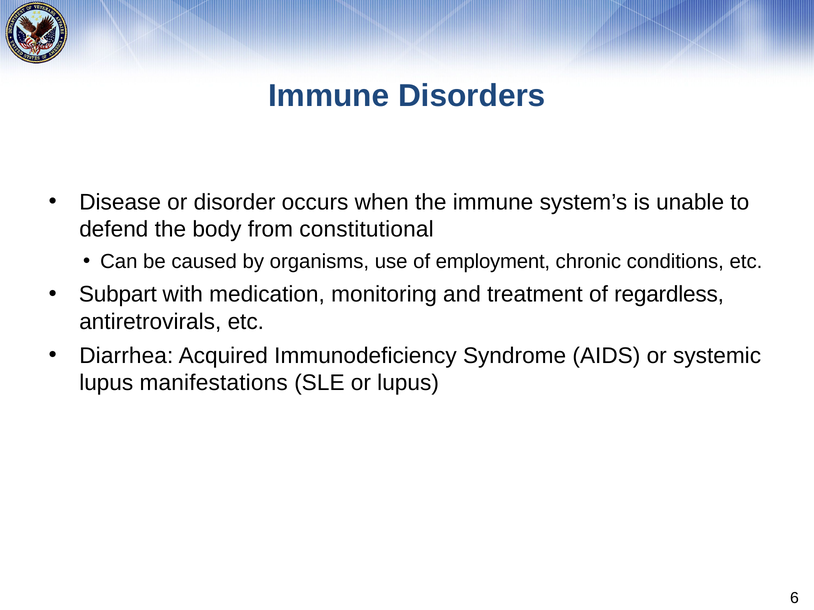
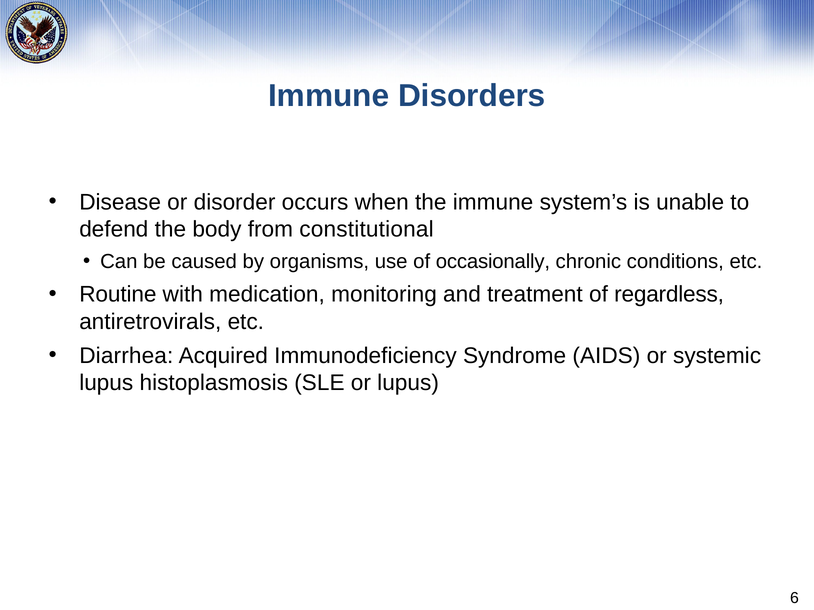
employment: employment -> occasionally
Subpart: Subpart -> Routine
manifestations: manifestations -> histoplasmosis
